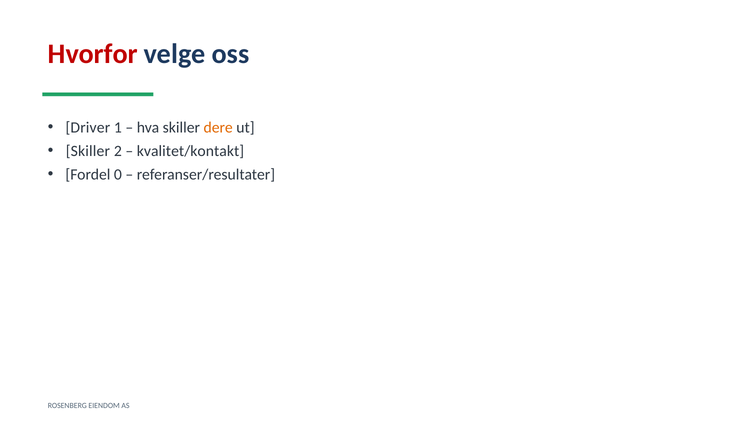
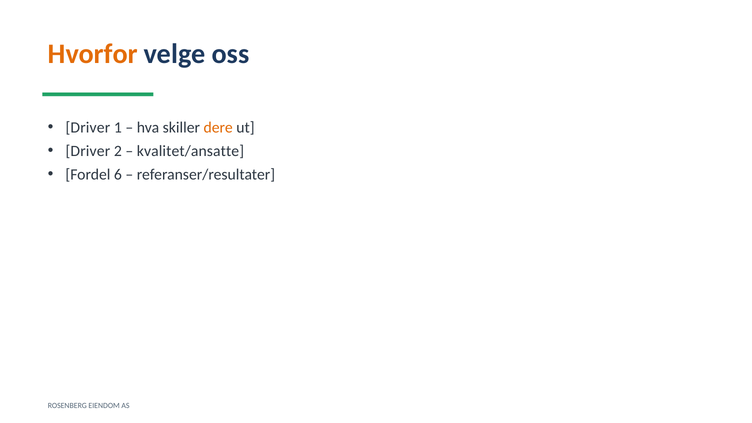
Hvorfor colour: red -> orange
Skiller at (88, 151): Skiller -> Driver
kvalitet/kontakt: kvalitet/kontakt -> kvalitet/ansatte
0: 0 -> 6
